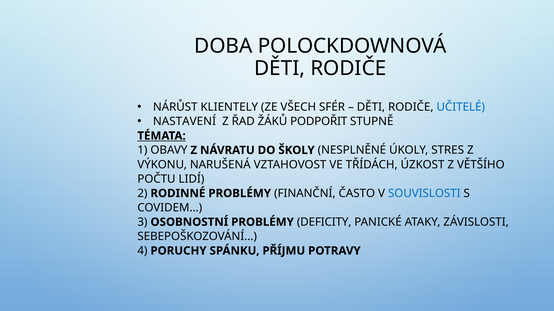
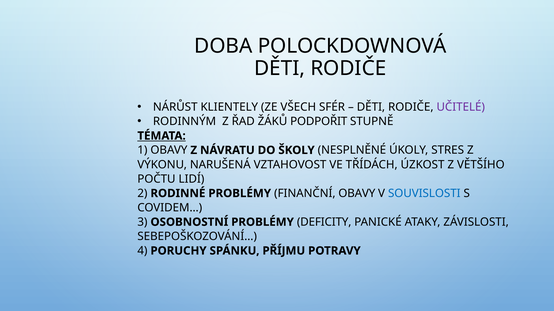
UČITELÉ colour: blue -> purple
NASTAVENÍ: NASTAVENÍ -> RODINNÝM
FINANČNÍ ČASTO: ČASTO -> OBAVY
